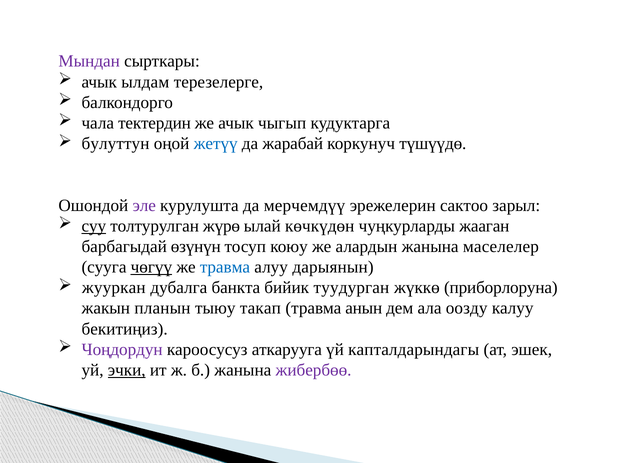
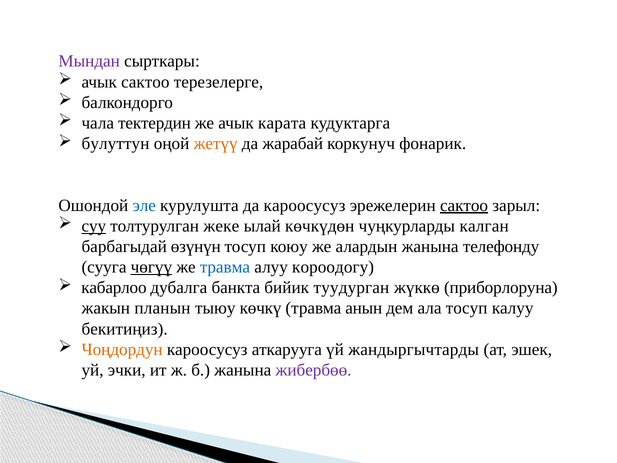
ачык ылдам: ылдам -> сактоо
чыгып: чыгып -> карата
жетүү colour: blue -> orange
түшүүдө: түшүүдө -> фонарик
эле colour: purple -> blue
да мерчемдүү: мерчемдүү -> кароосусуз
сактоо at (464, 205) underline: none -> present
жүрө: жүрө -> жеке
жааган: жааган -> калган
маселелер: маселелер -> телефонду
дарыянын: дарыянын -> короодогу
жууркан: жууркан -> кабарлоо
такап: такап -> көчкү
ала оозду: оозду -> тосуп
Чоңдордун colour: purple -> orange
капталдарындагы: капталдарындагы -> жандыргычтарды
эчки underline: present -> none
